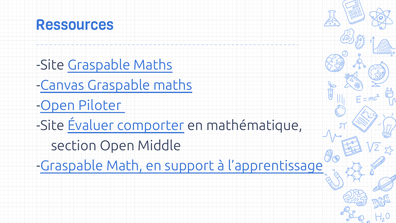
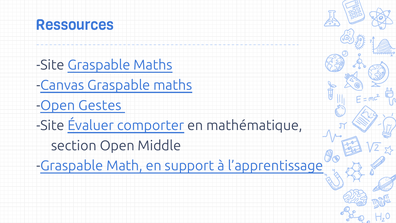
Piloter: Piloter -> Gestes
